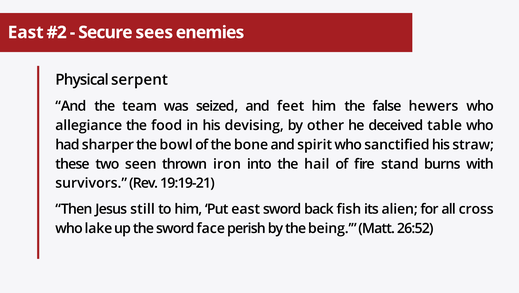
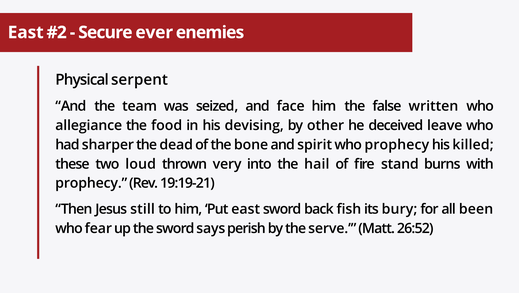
sees: sees -> ever
feet: feet -> face
hewers: hewers -> written
table: table -> leave
bowl: bowl -> dead
who sanctified: sanctified -> prophecy
straw: straw -> killed
seen: seen -> loud
iron: iron -> very
survivors at (91, 183): survivors -> prophecy
alien: alien -> bury
cross: cross -> been
lake: lake -> fear
face: face -> says
being: being -> serve
